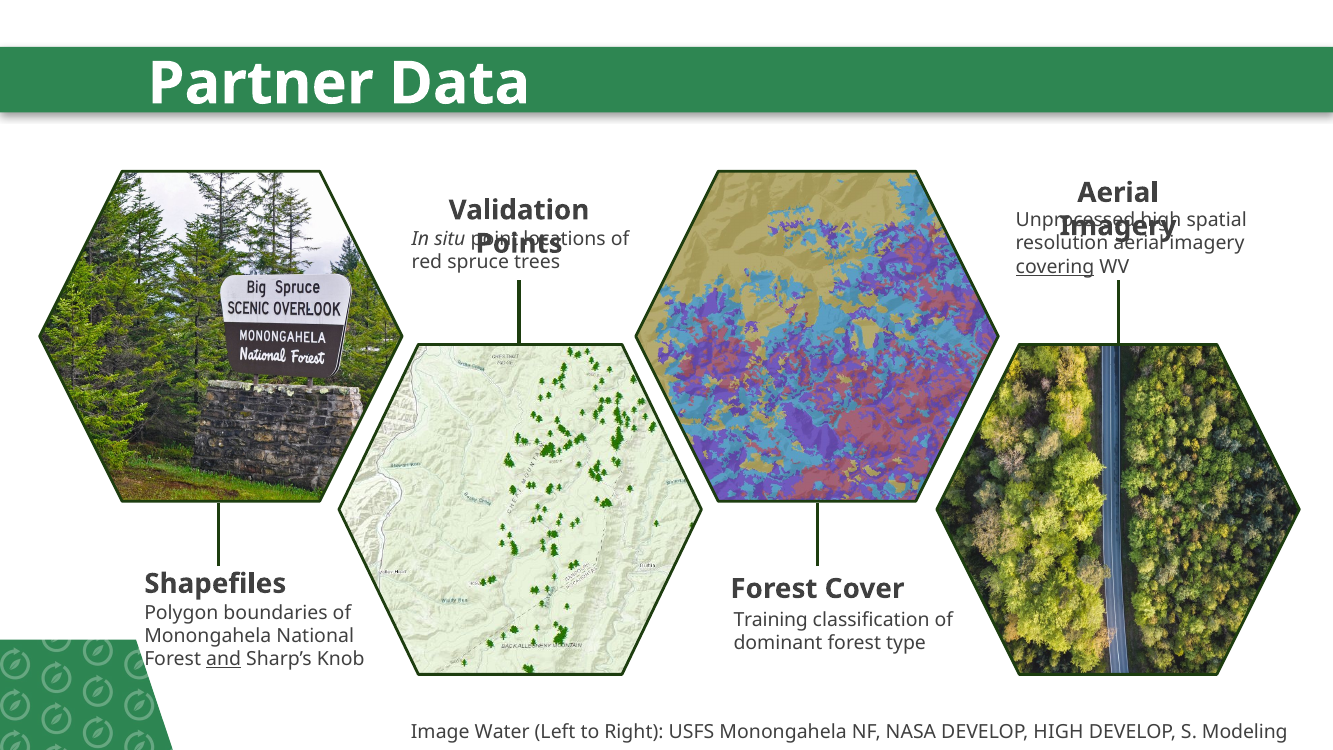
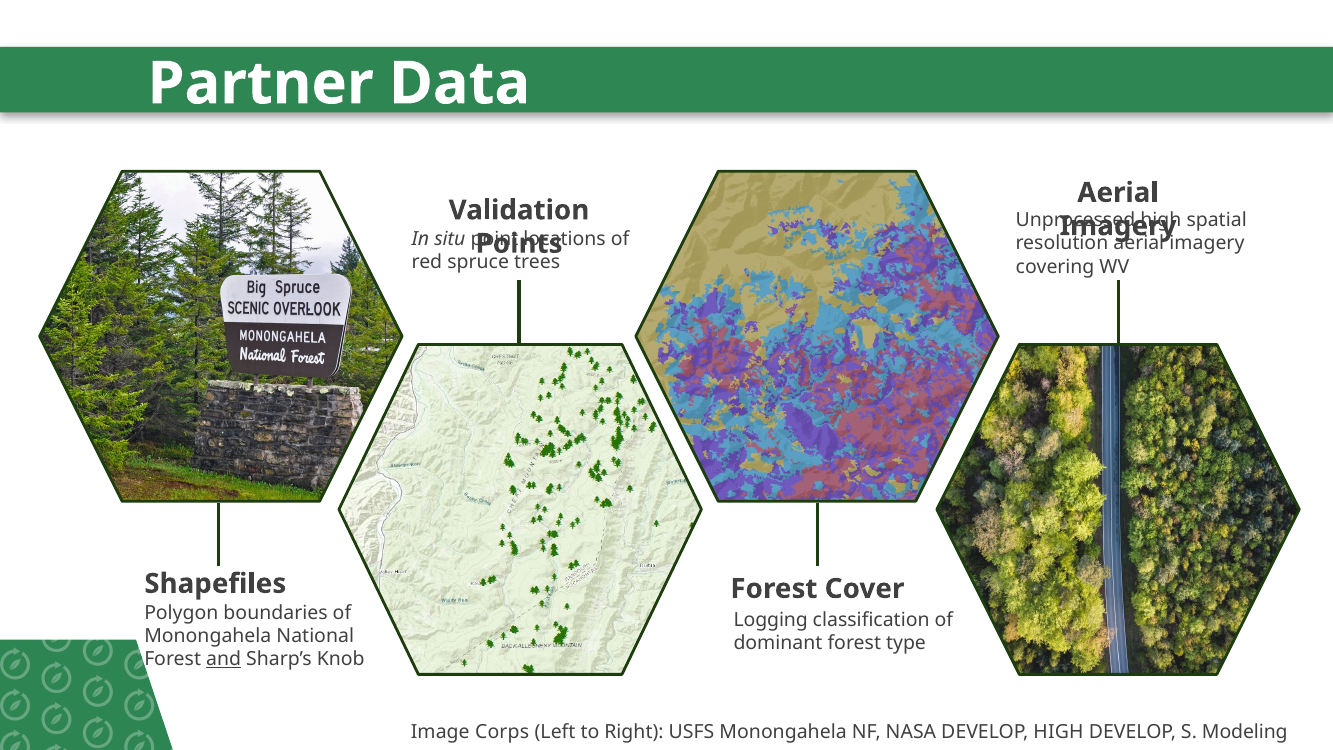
covering underline: present -> none
Training: Training -> Logging
Water: Water -> Corps
